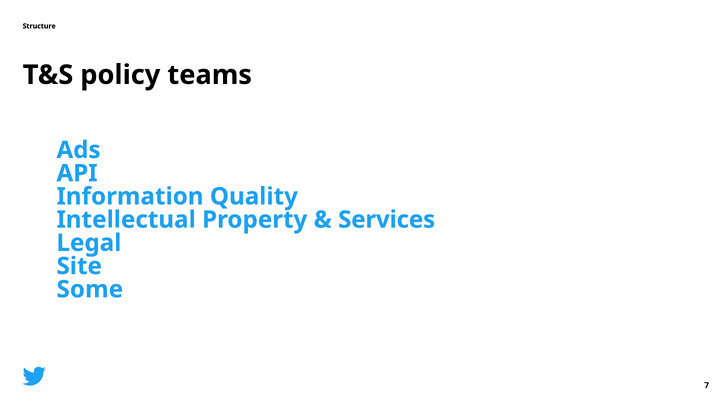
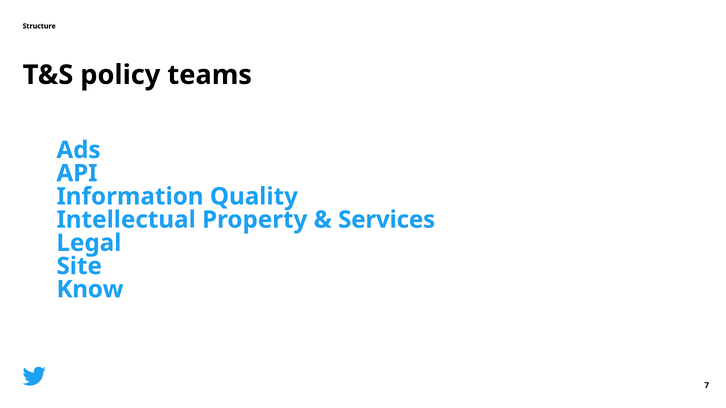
Some: Some -> Know
